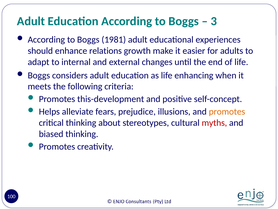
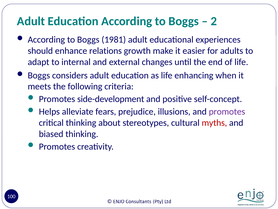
3: 3 -> 2
this-development: this-development -> side-development
promotes at (227, 111) colour: orange -> purple
